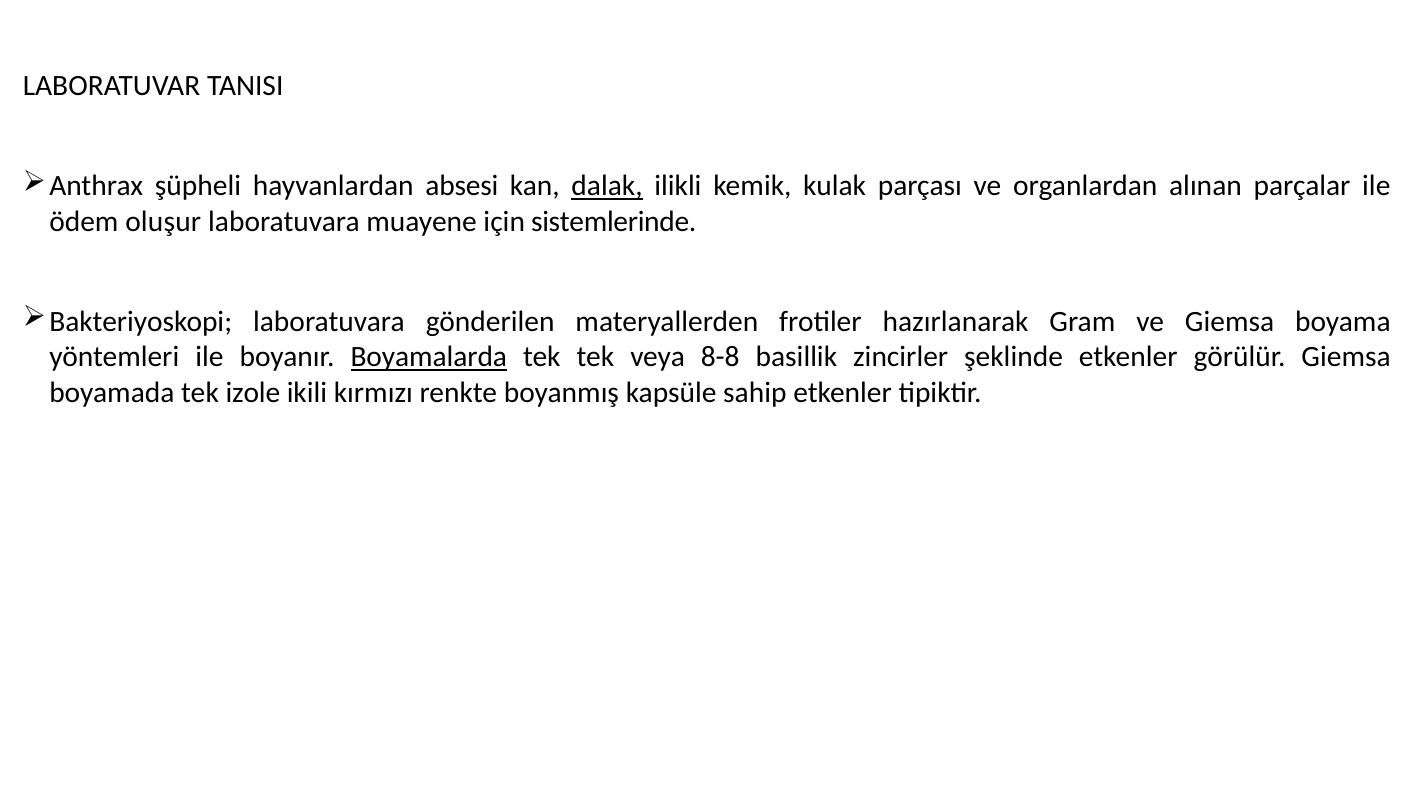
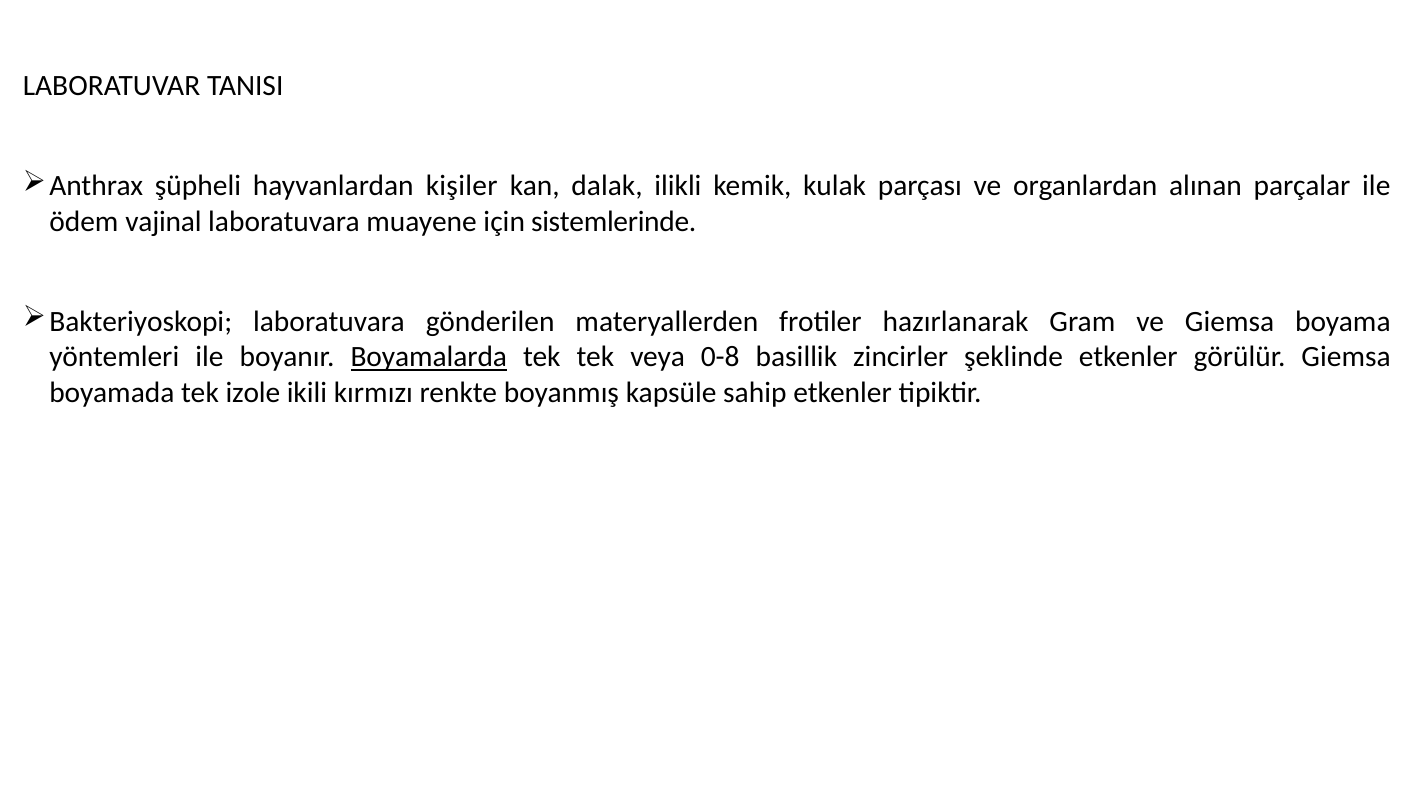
absesi: absesi -> kişiler
dalak underline: present -> none
oluşur: oluşur -> vajinal
8-8: 8-8 -> 0-8
